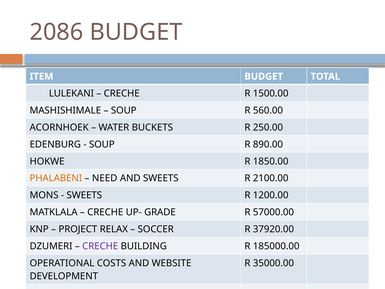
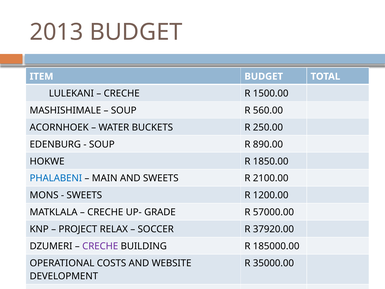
2086: 2086 -> 2013
PHALABENI colour: orange -> blue
NEED: NEED -> MAIN
